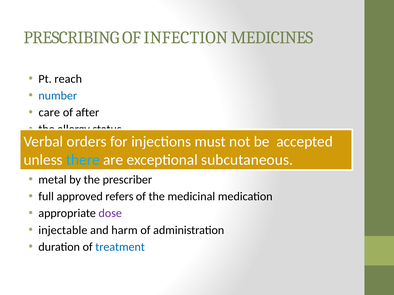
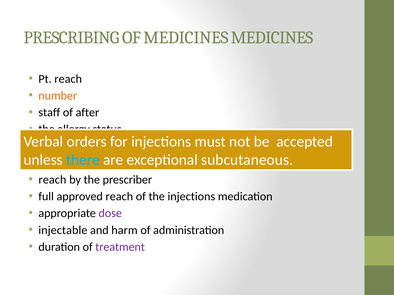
OF INFECTION: INFECTION -> MEDICINES
number colour: blue -> orange
care: care -> staff
metal at (52, 180): metal -> reach
approved refers: refers -> reach
the medicinal: medicinal -> injections
treatment colour: blue -> purple
